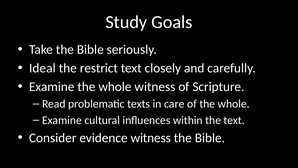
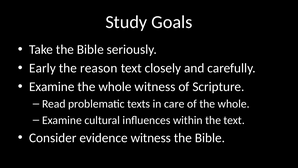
Ideal: Ideal -> Early
restrict: restrict -> reason
